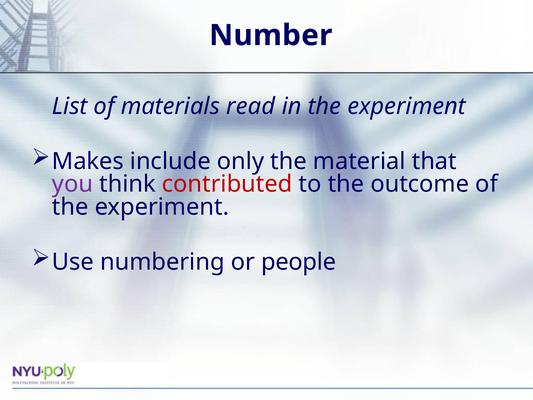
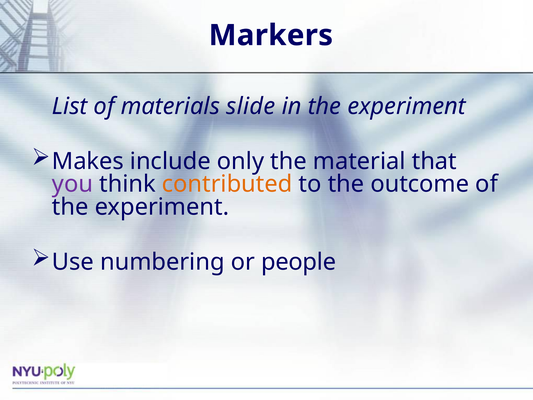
Number: Number -> Markers
read: read -> slide
contributed colour: red -> orange
